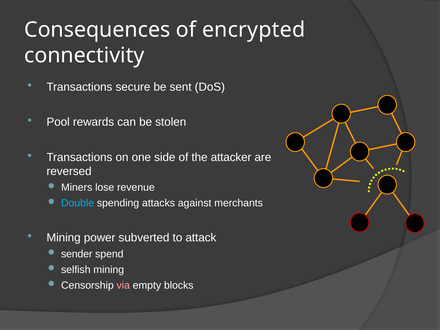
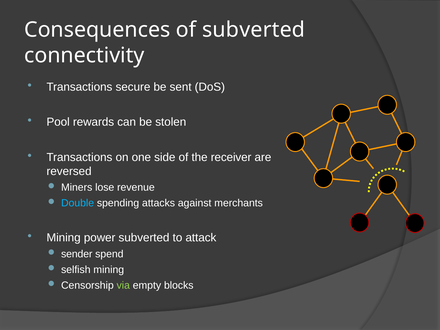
of encrypted: encrypted -> subverted
attacker: attacker -> receiver
via colour: pink -> light green
